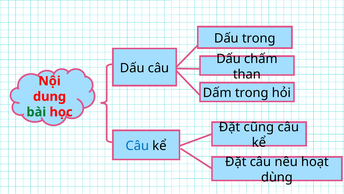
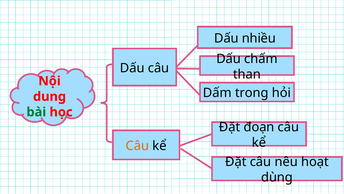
Dấu trong: trong -> nhiều
cũng: cũng -> đoạn
Câu at (137, 146) colour: blue -> orange
